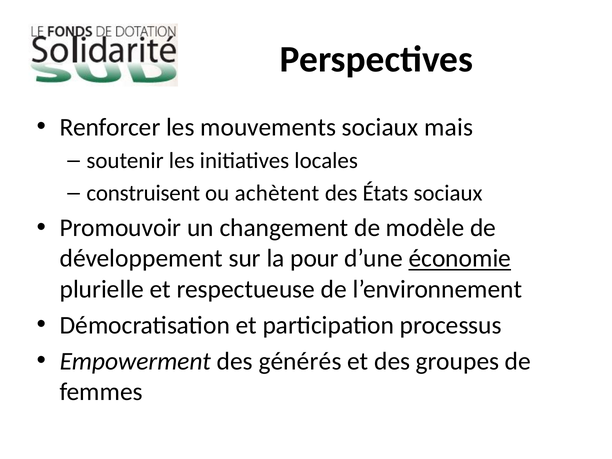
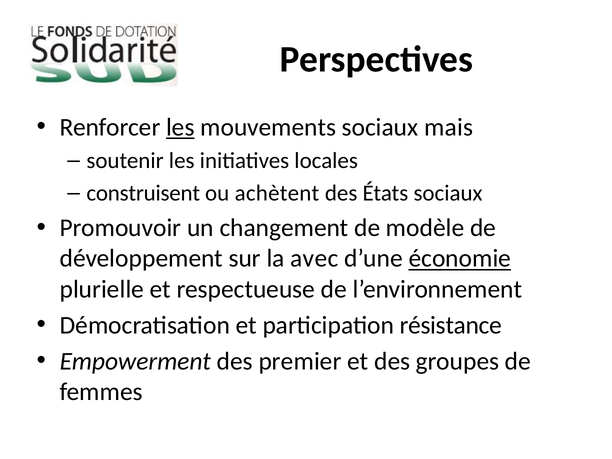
les at (180, 127) underline: none -> present
pour: pour -> avec
processus: processus -> résistance
générés: générés -> premier
